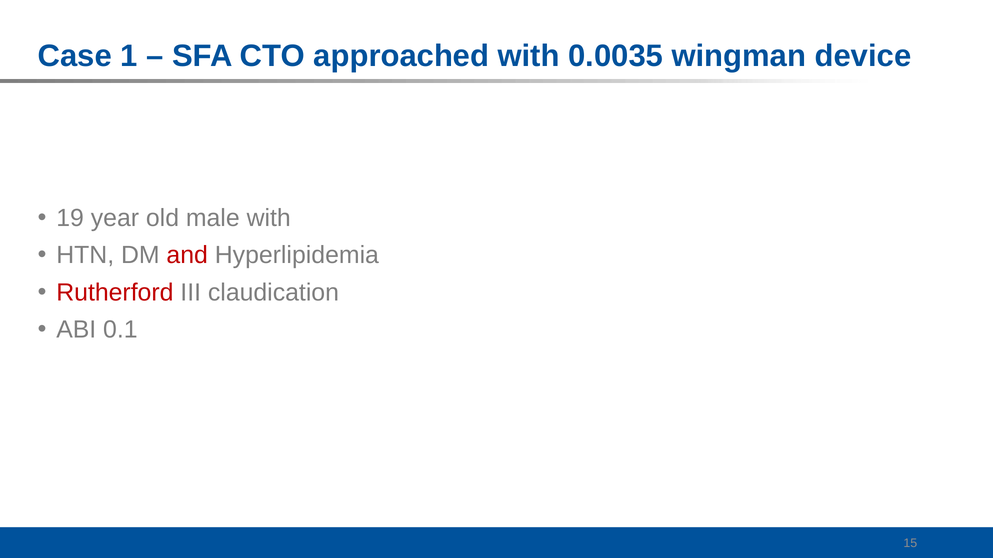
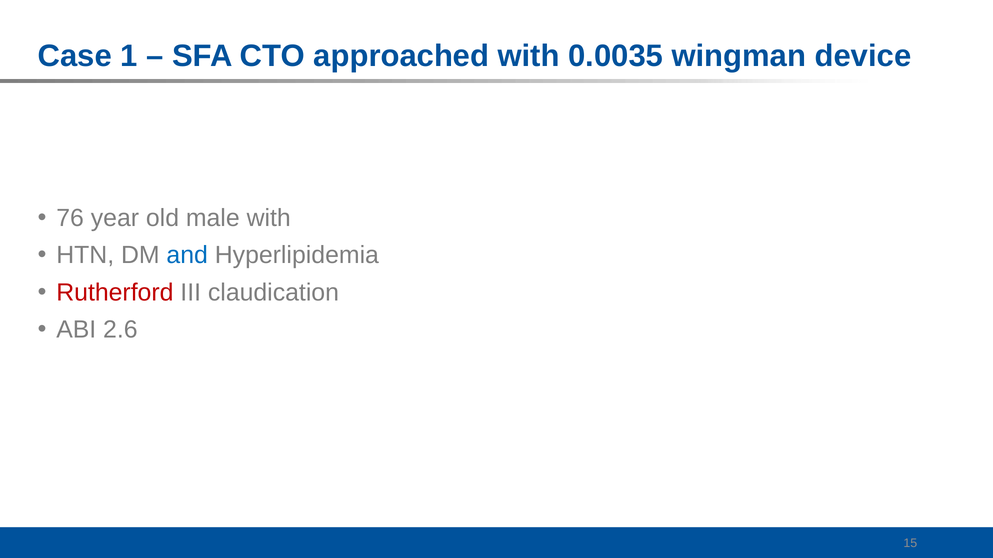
19: 19 -> 76
and colour: red -> blue
0.1: 0.1 -> 2.6
